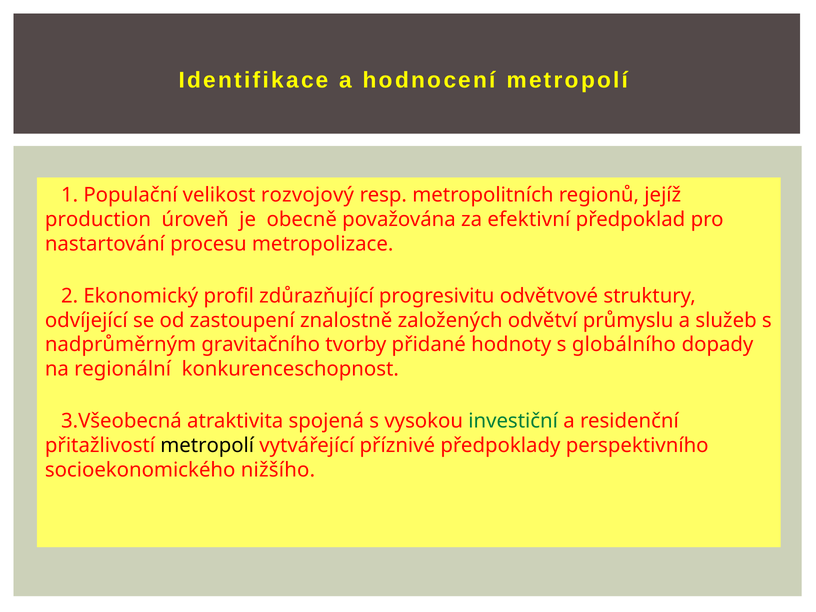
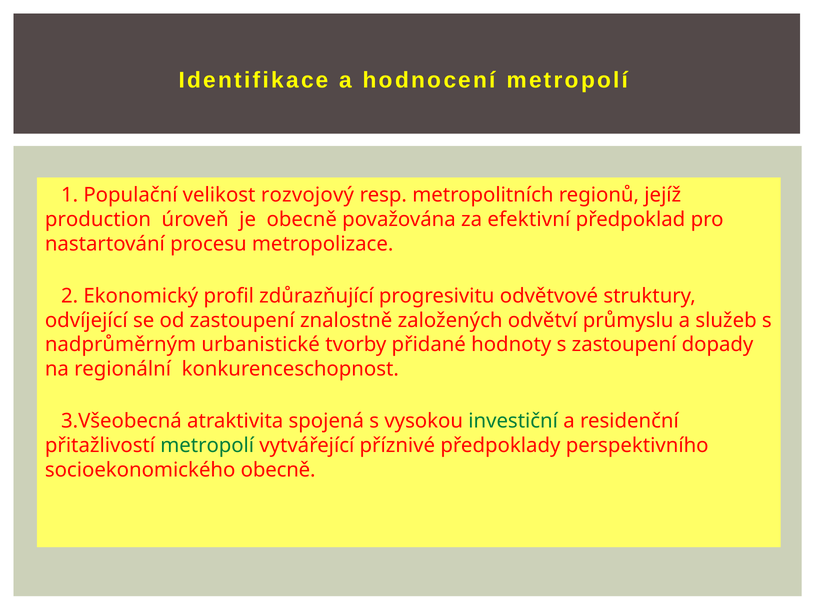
gravitačního: gravitačního -> urbanistické
s globálního: globálního -> zastoupení
metropolí at (207, 445) colour: black -> green
socioekonomického nižšího: nižšího -> obecně
